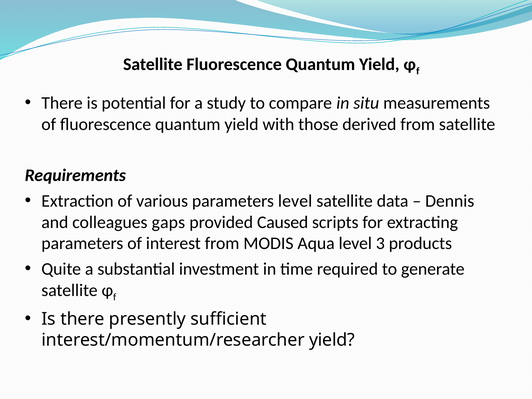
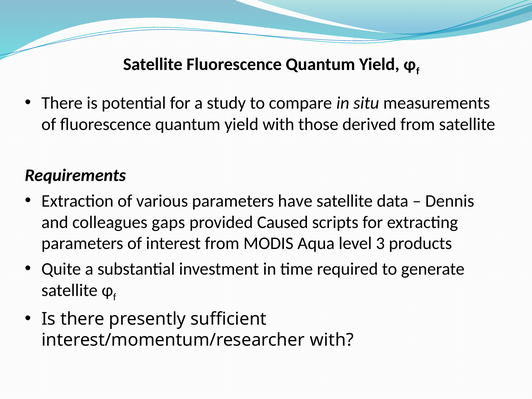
parameters level: level -> have
interest/momentum/researcher yield: yield -> with
